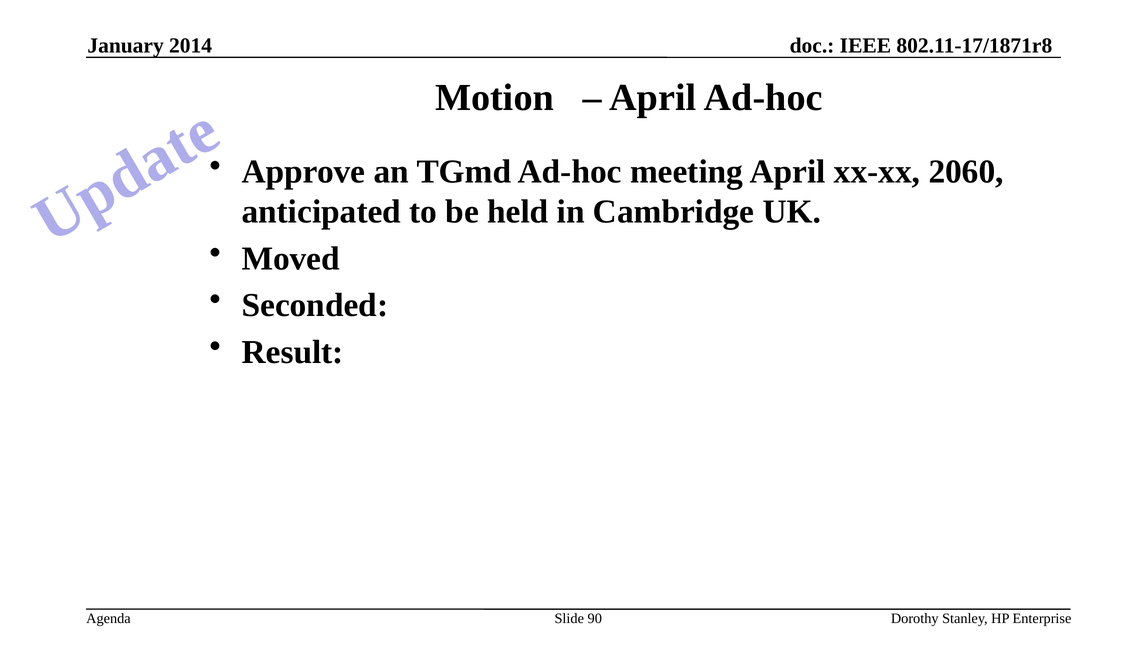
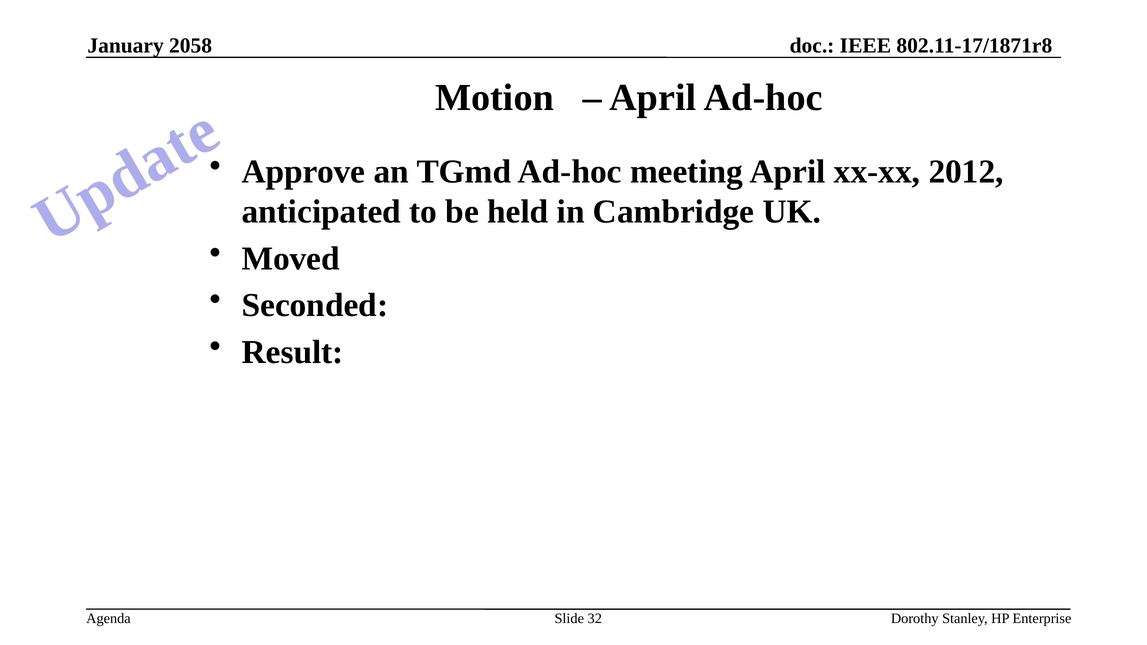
2014: 2014 -> 2058
2060: 2060 -> 2012
90: 90 -> 32
